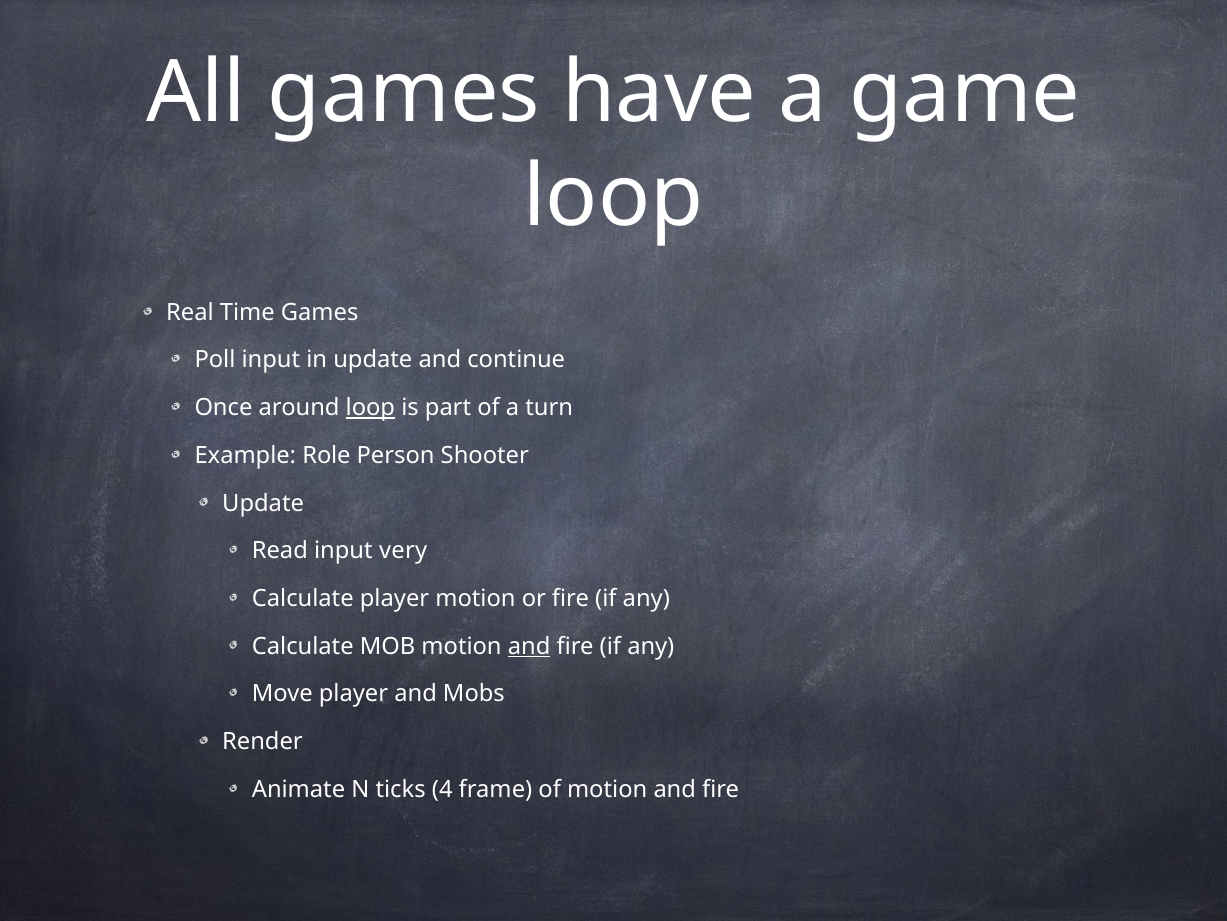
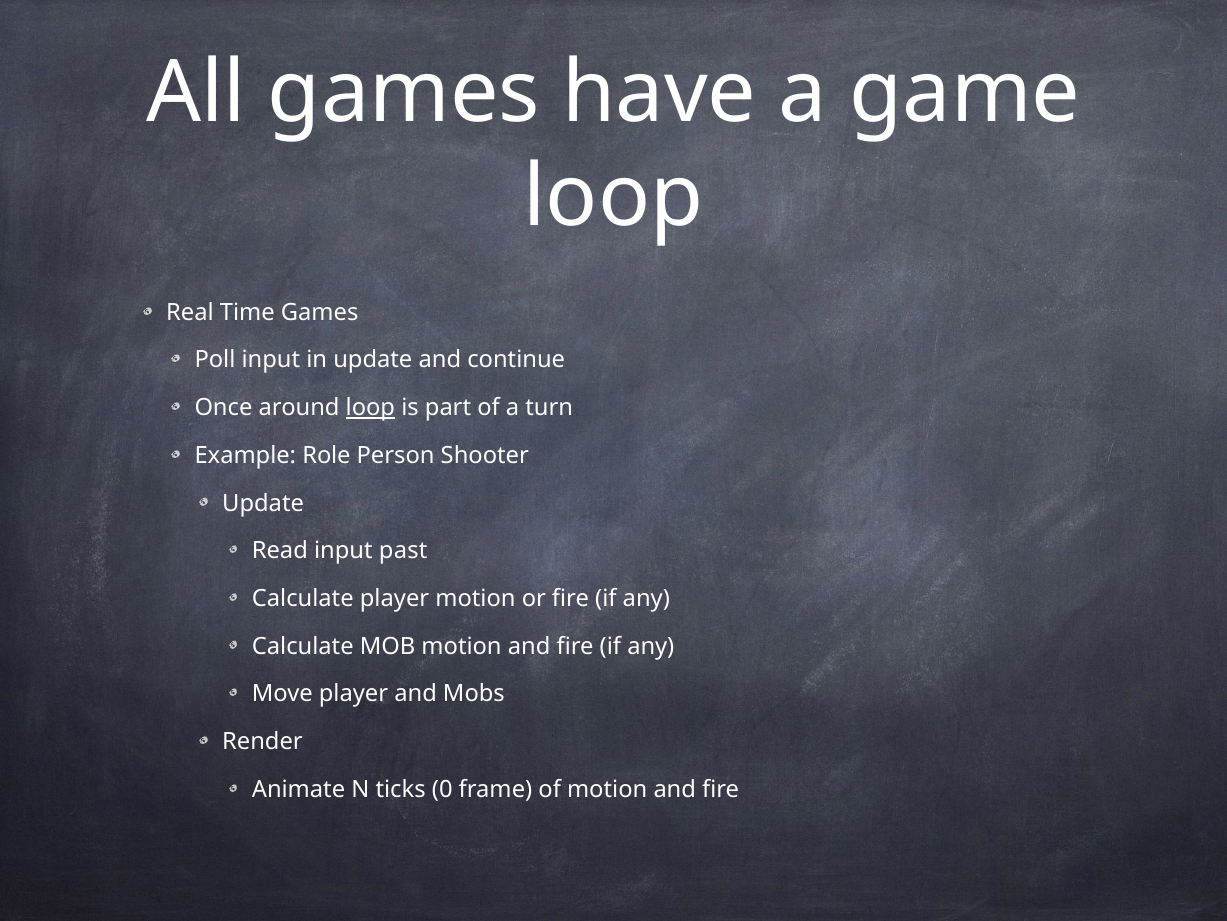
very: very -> past
and at (529, 646) underline: present -> none
4: 4 -> 0
